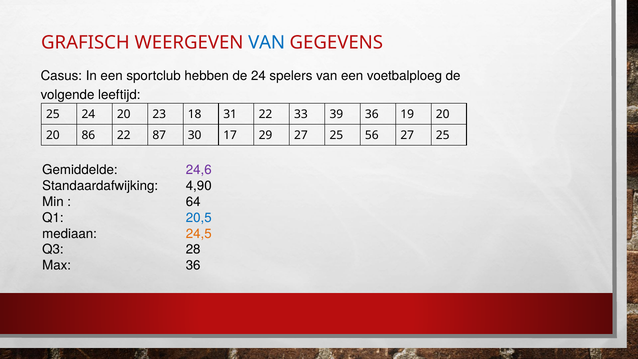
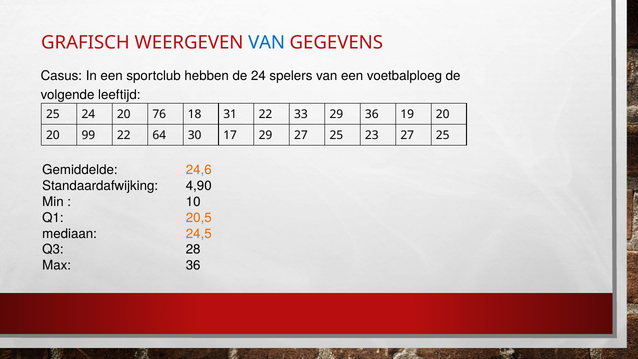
23: 23 -> 76
33 39: 39 -> 29
86: 86 -> 99
87: 87 -> 64
56: 56 -> 23
24,6 colour: purple -> orange
64: 64 -> 10
20,5 colour: blue -> orange
